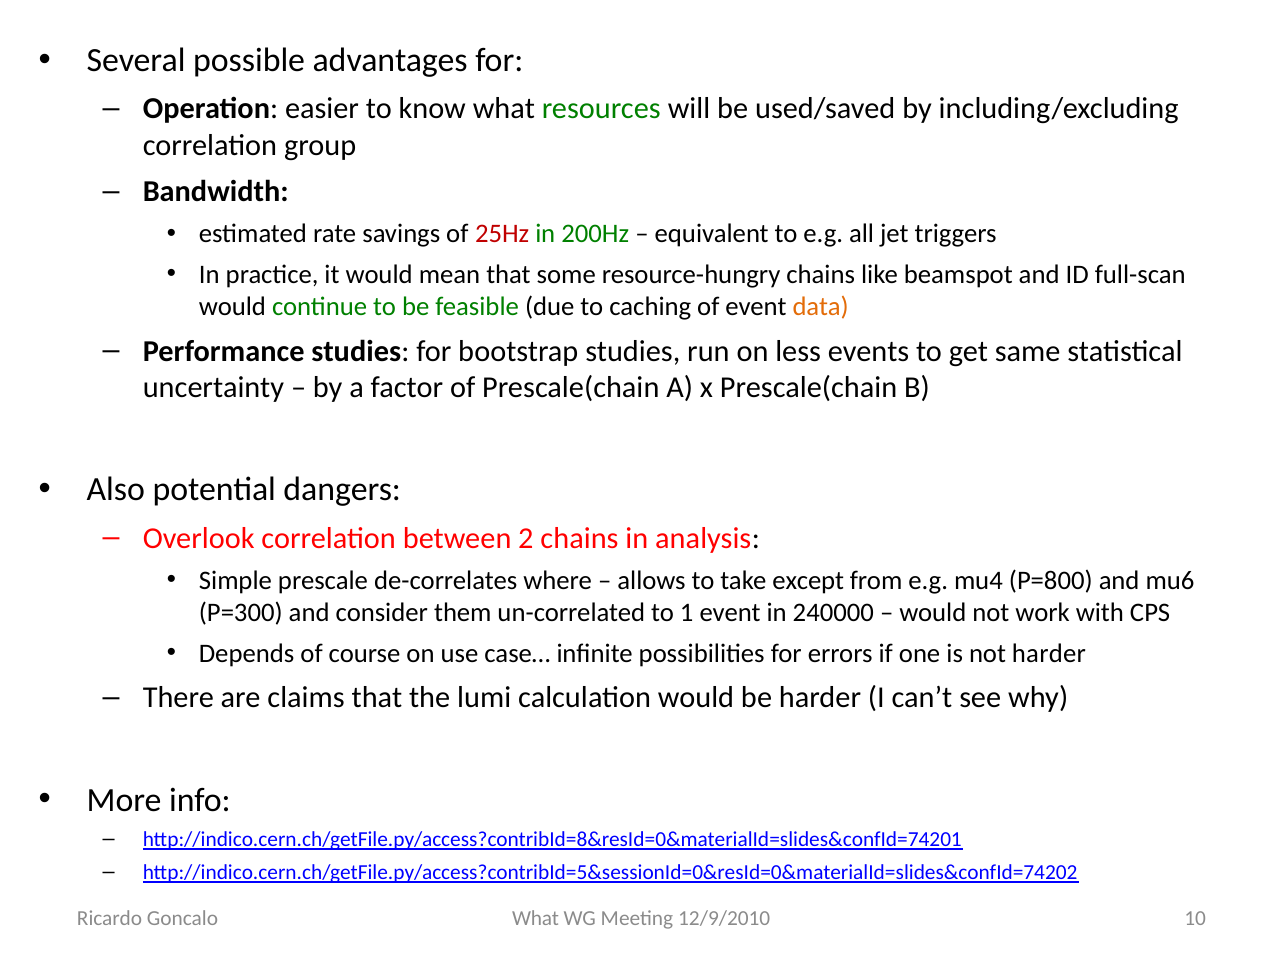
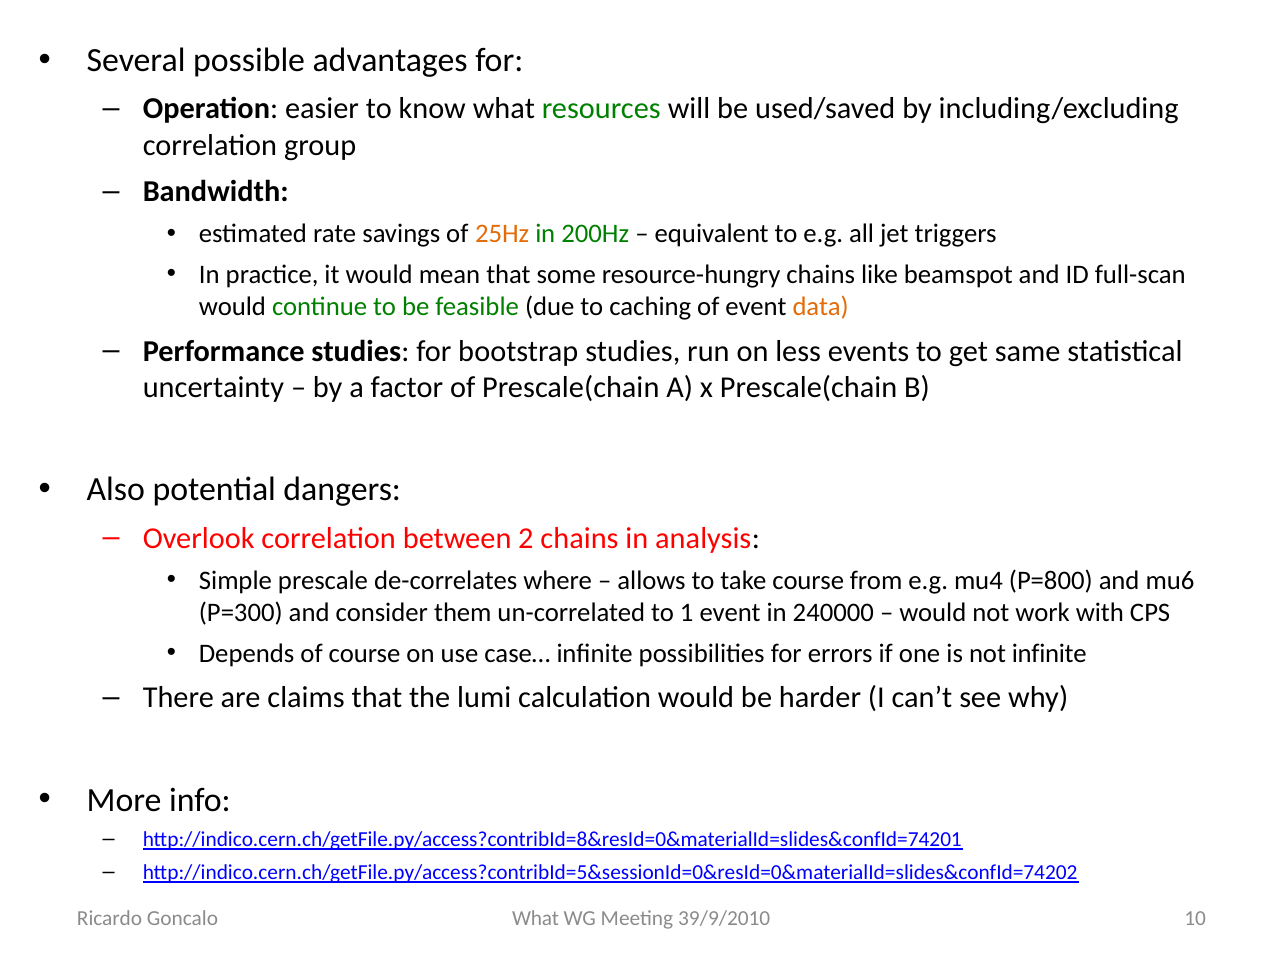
25Hz colour: red -> orange
take except: except -> course
not harder: harder -> infinite
12/9/2010: 12/9/2010 -> 39/9/2010
